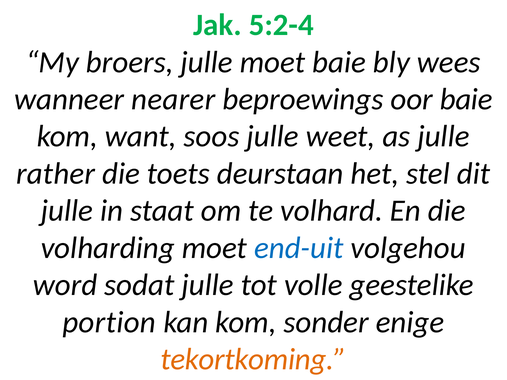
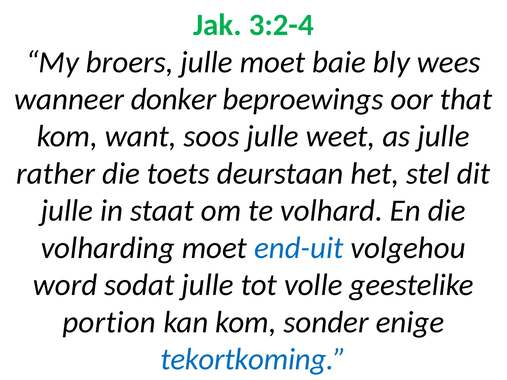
5:2-4: 5:2-4 -> 3:2-4
nearer: nearer -> donker
oor baie: baie -> that
tekortkoming colour: orange -> blue
